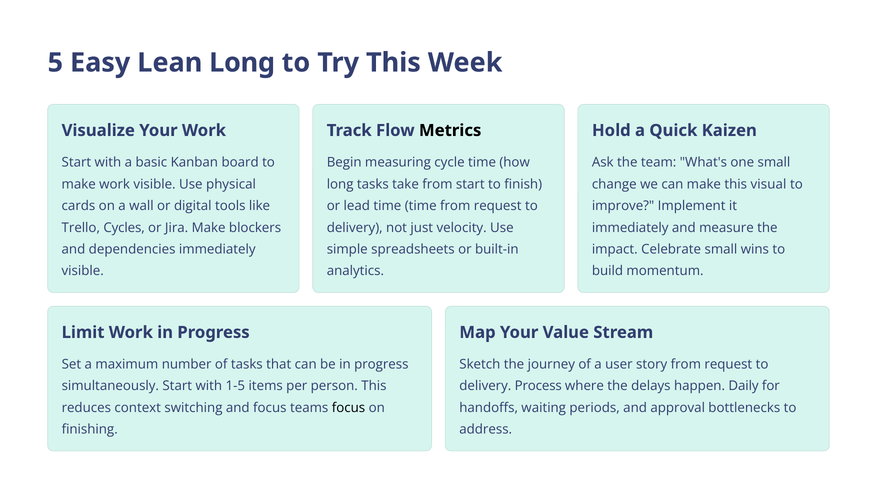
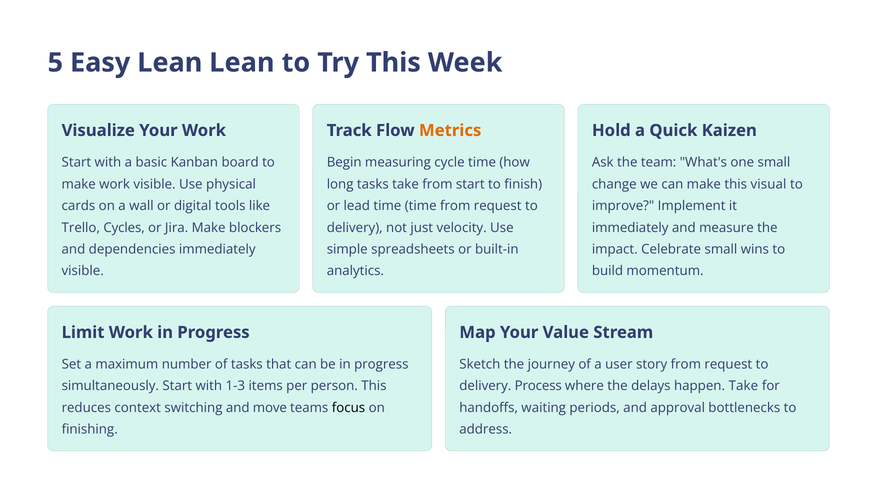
Lean Long: Long -> Lean
Metrics colour: black -> orange
1-5: 1-5 -> 1-3
happen Daily: Daily -> Take
and focus: focus -> move
